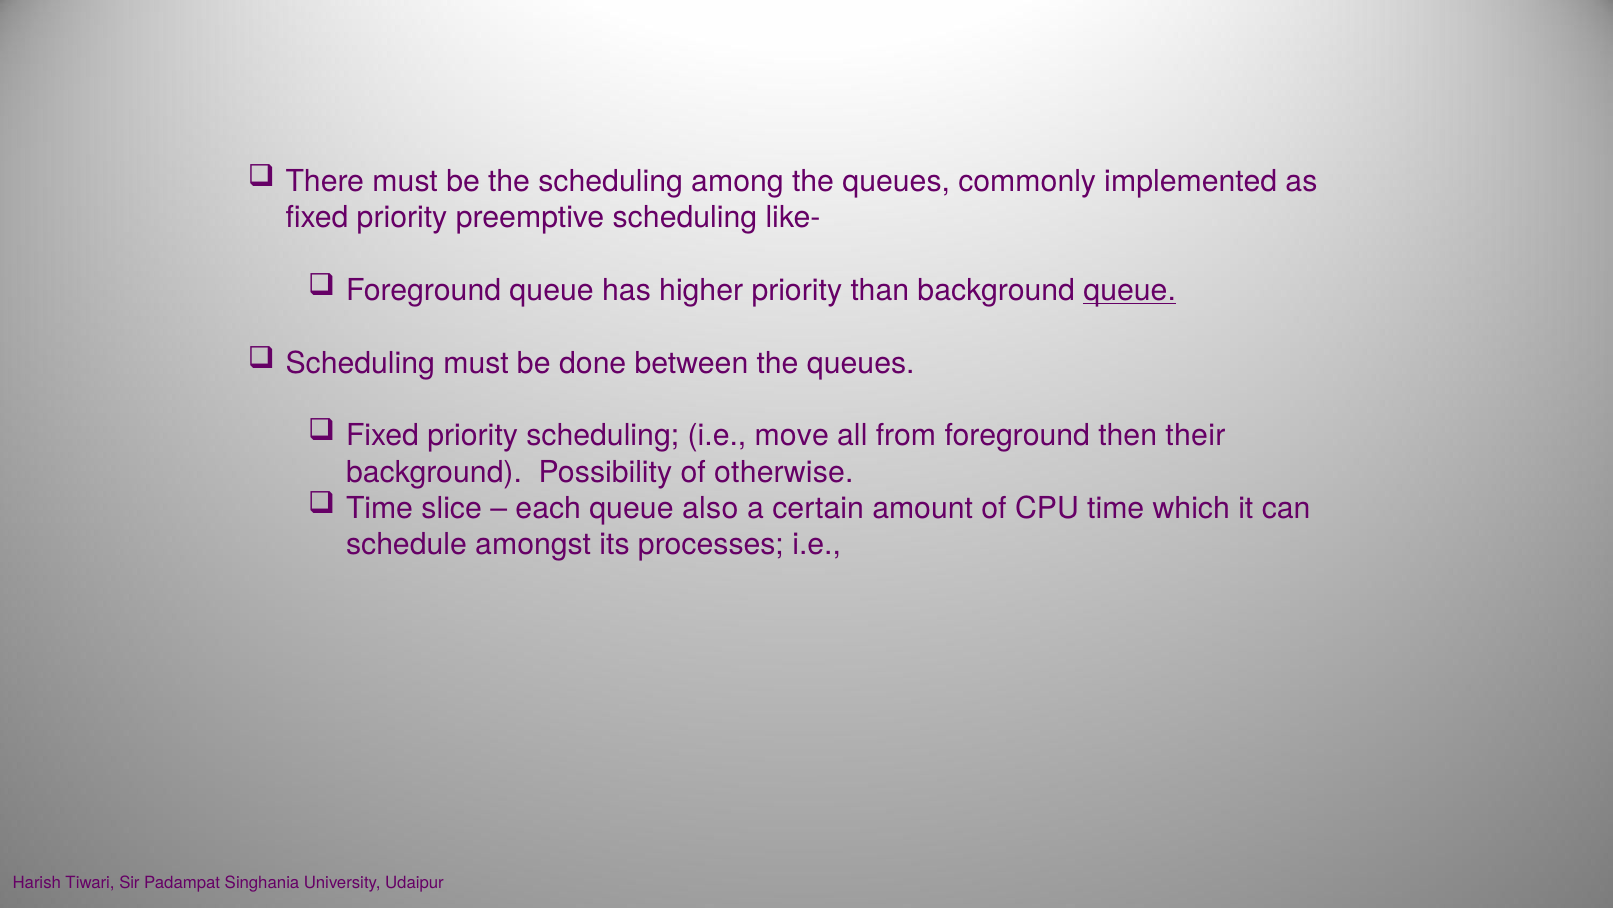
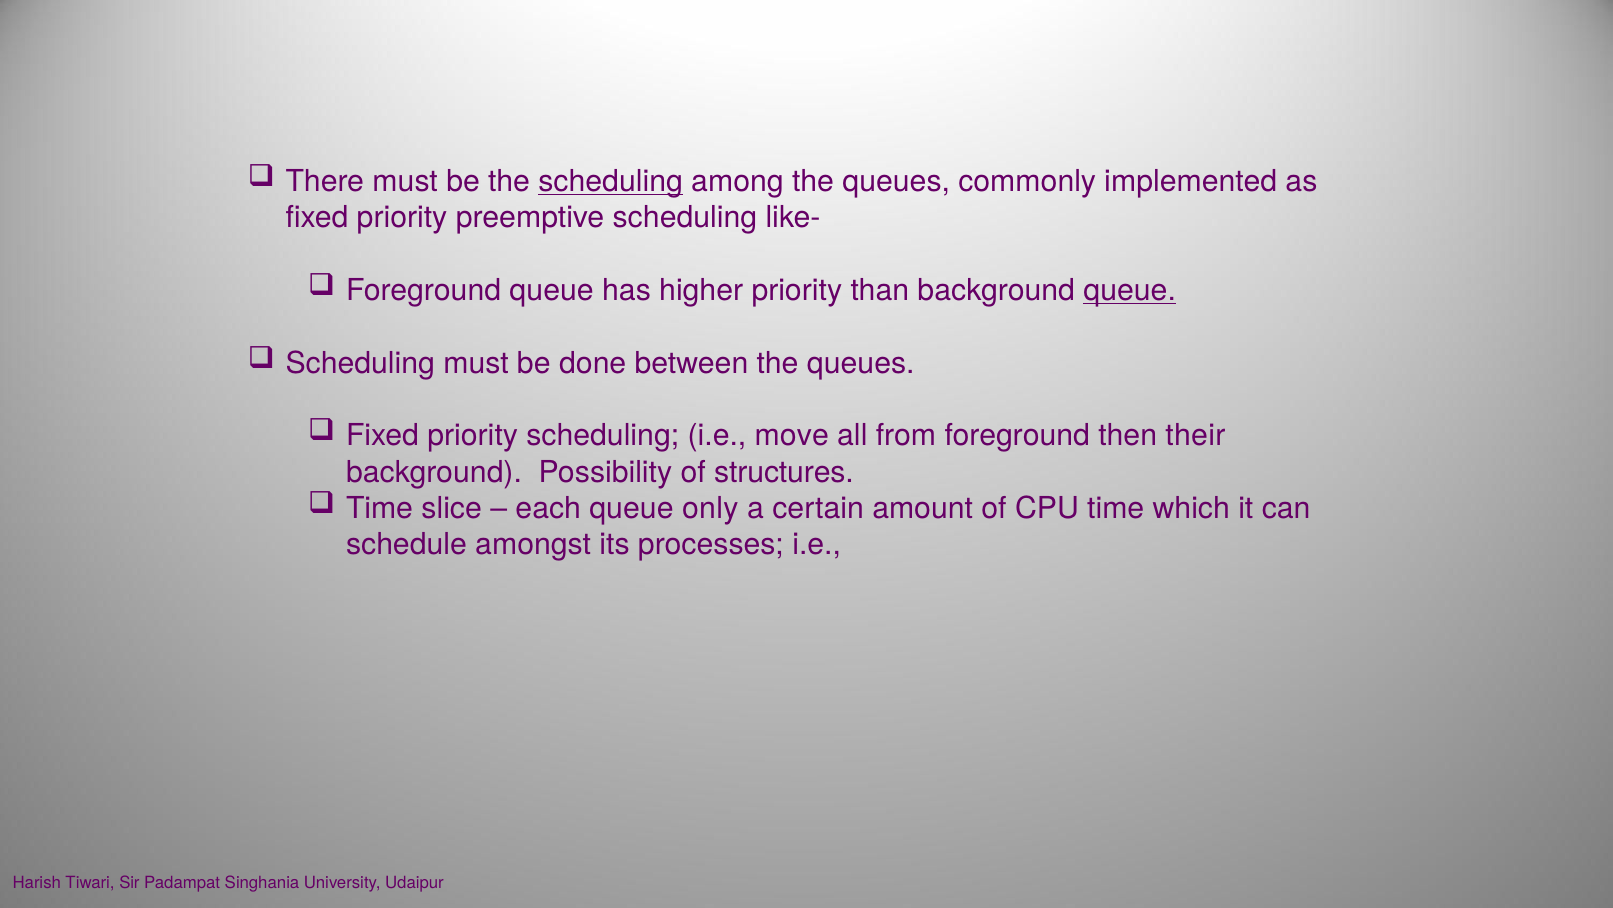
scheduling at (611, 181) underline: none -> present
otherwise: otherwise -> structures
also: also -> only
